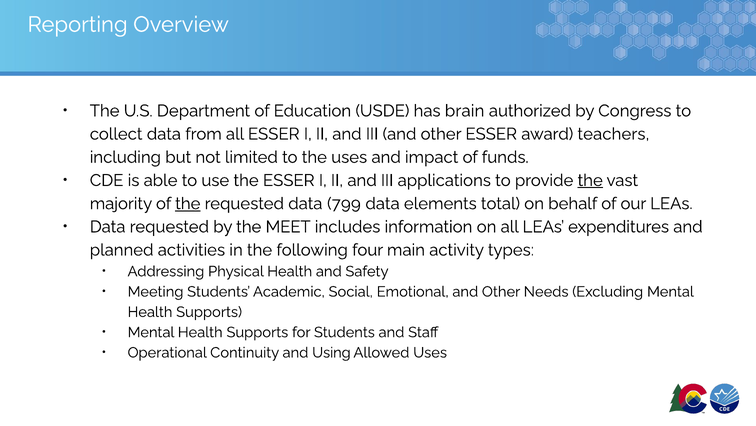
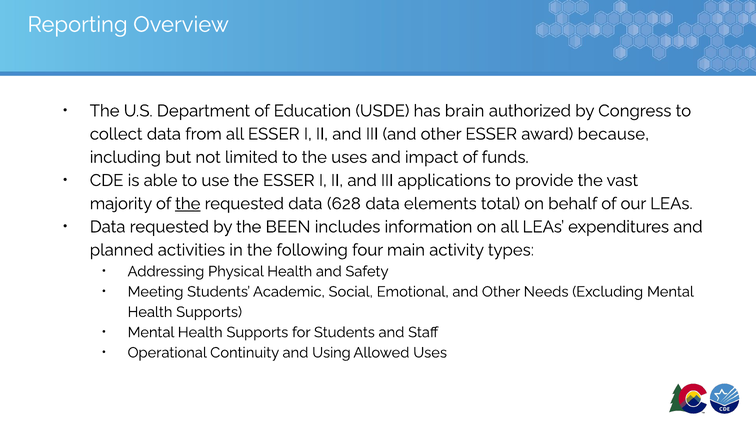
teachers: teachers -> because
the at (590, 180) underline: present -> none
799: 799 -> 628
MEET: MEET -> BEEN
